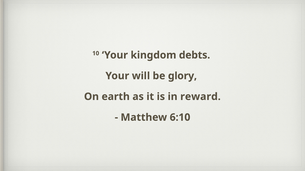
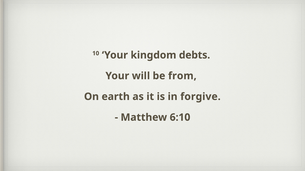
glory: glory -> from
reward: reward -> forgive
